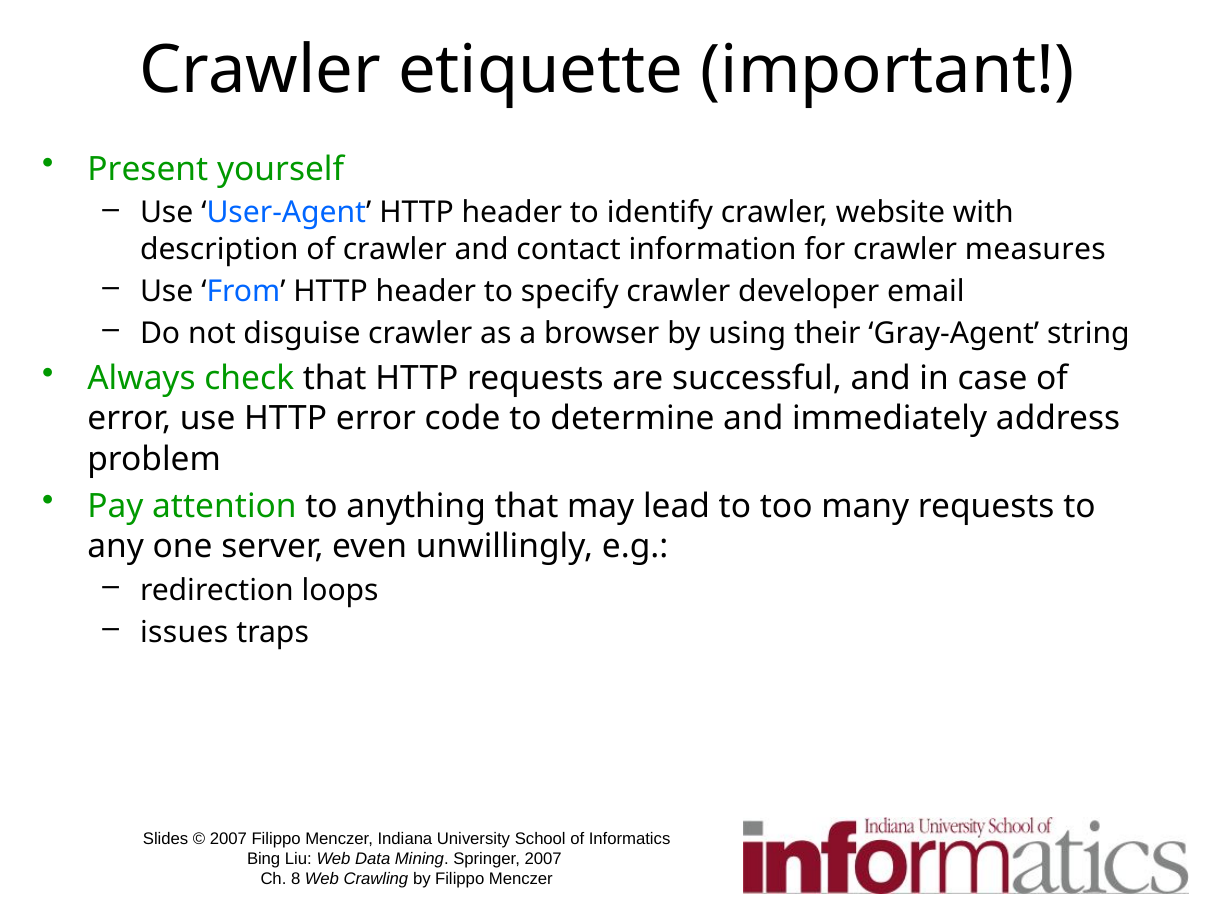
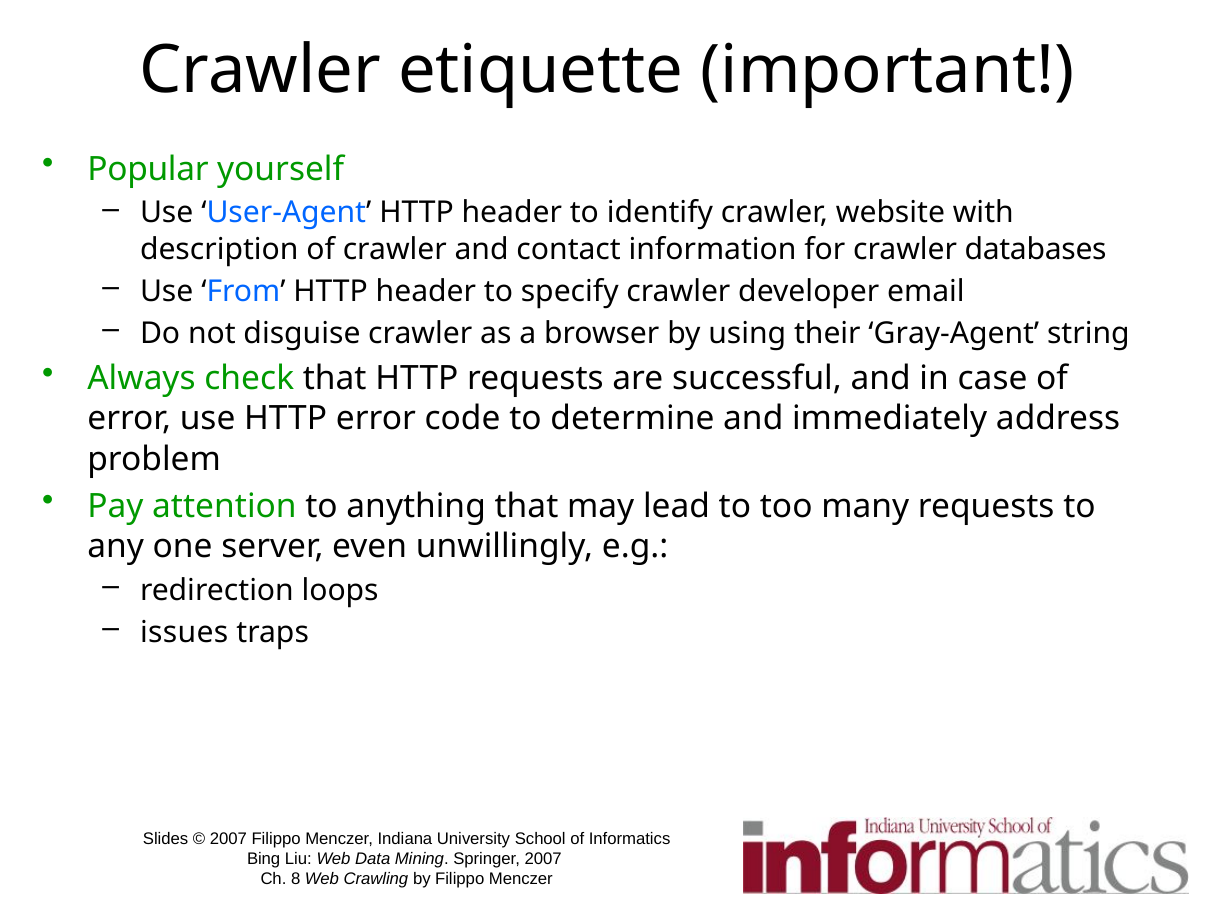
Present: Present -> Popular
measures: measures -> databases
